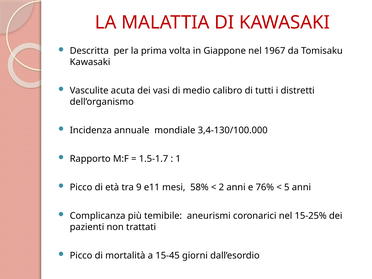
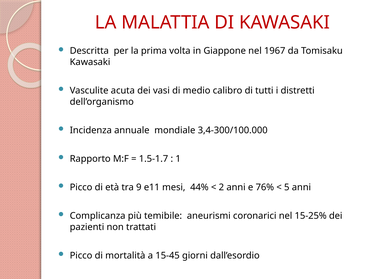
3,4-130/100.000: 3,4-130/100.000 -> 3,4-300/100.000
58%: 58% -> 44%
